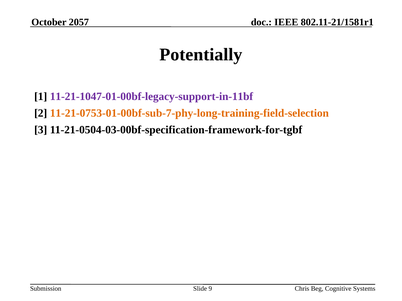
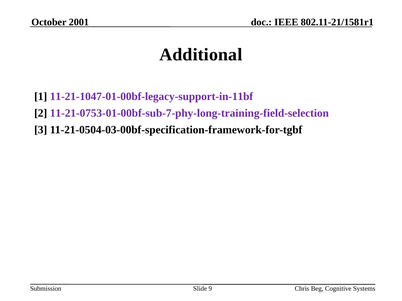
2057: 2057 -> 2001
Potentially: Potentially -> Additional
11-21-0753-01-00bf-sub-7-phy-long-training-field-selection colour: orange -> purple
